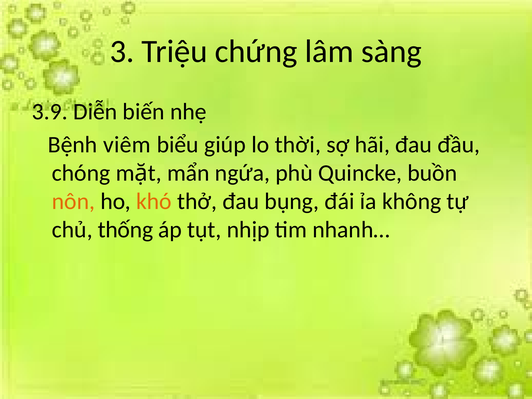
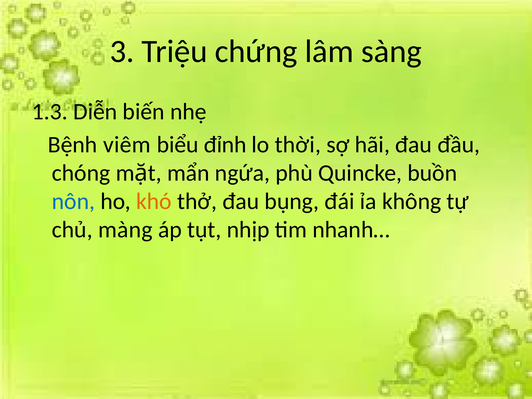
3.9: 3.9 -> 1.3
giúp: giúp -> đỉnh
nôn colour: orange -> blue
thống: thống -> màng
